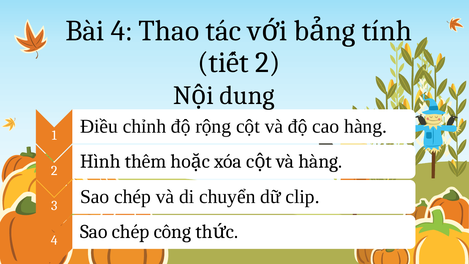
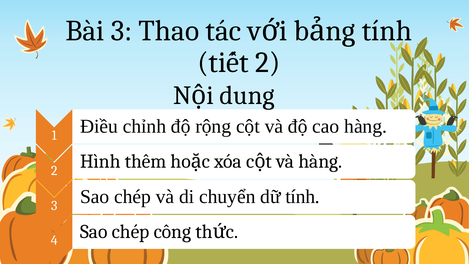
Bài 4: 4 -> 3
dữ clip: clip -> tính
